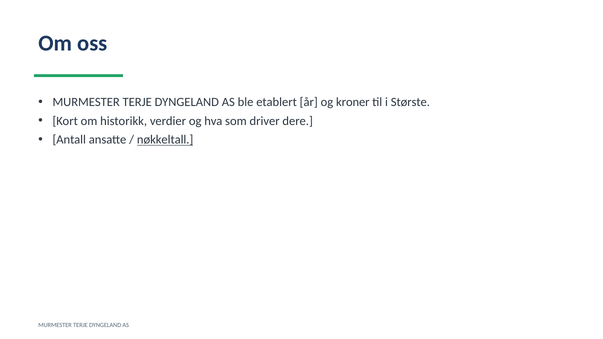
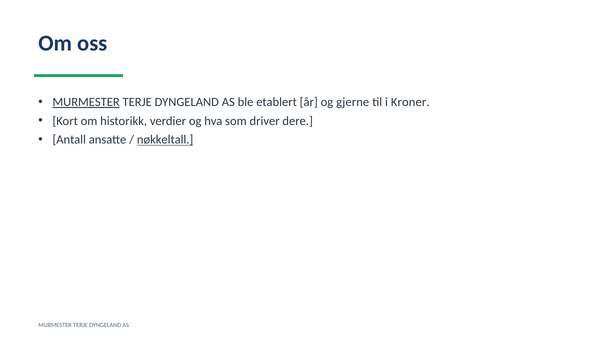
MURMESTER at (86, 102) underline: none -> present
kroner: kroner -> gjerne
Største: Største -> Kroner
